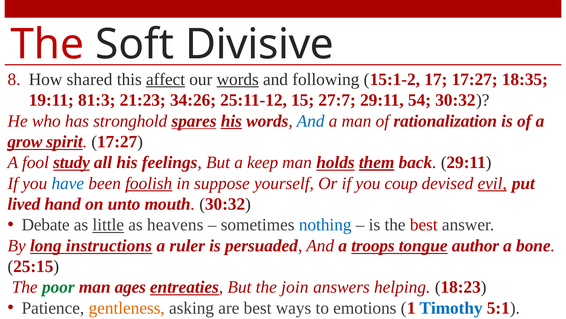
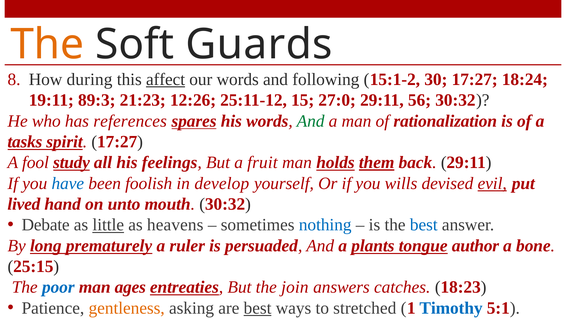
The at (47, 44) colour: red -> orange
Divisive: Divisive -> Guards
shared: shared -> during
words at (238, 79) underline: present -> none
17: 17 -> 30
18:35: 18:35 -> 18:24
81:3: 81:3 -> 89:3
34:26: 34:26 -> 12:26
27:7: 27:7 -> 27:0
54: 54 -> 56
stronghold: stronghold -> references
his at (231, 121) underline: present -> none
And at (311, 121) colour: blue -> green
grow: grow -> tasks
keep: keep -> fruit
foolish underline: present -> none
suppose: suppose -> develop
coup: coup -> wills
best at (424, 224) colour: red -> blue
instructions: instructions -> prematurely
troops: troops -> plants
poor colour: green -> blue
helping: helping -> catches
best at (258, 307) underline: none -> present
emotions: emotions -> stretched
